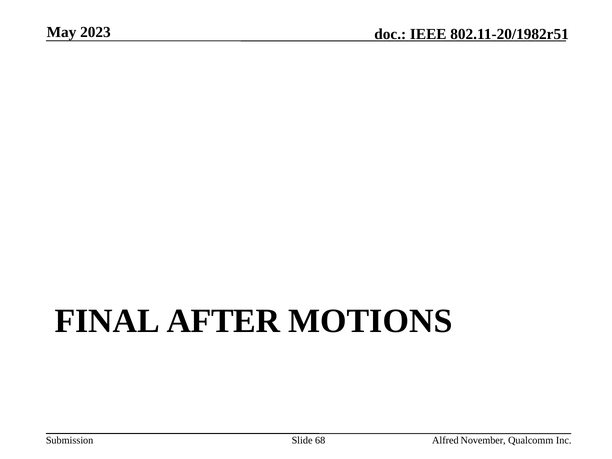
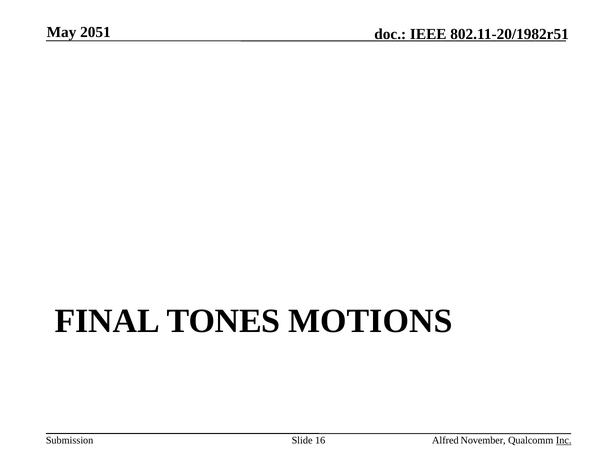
2023: 2023 -> 2051
AFTER: AFTER -> TONES
68: 68 -> 16
Inc underline: none -> present
